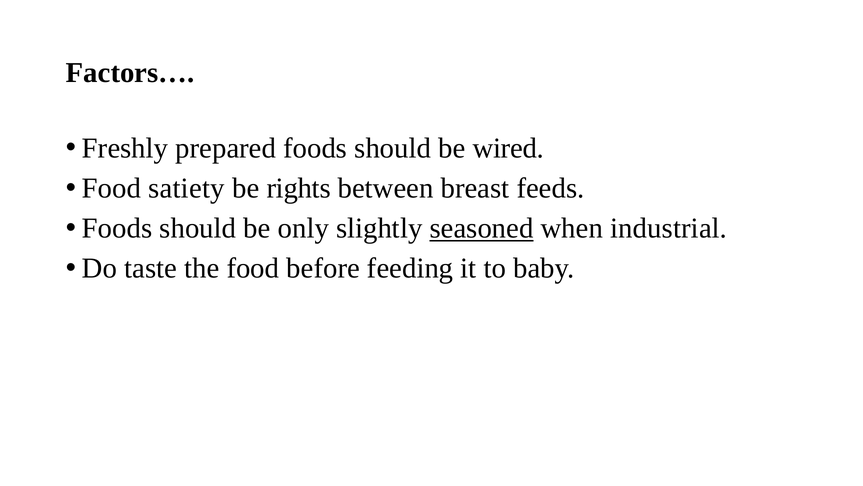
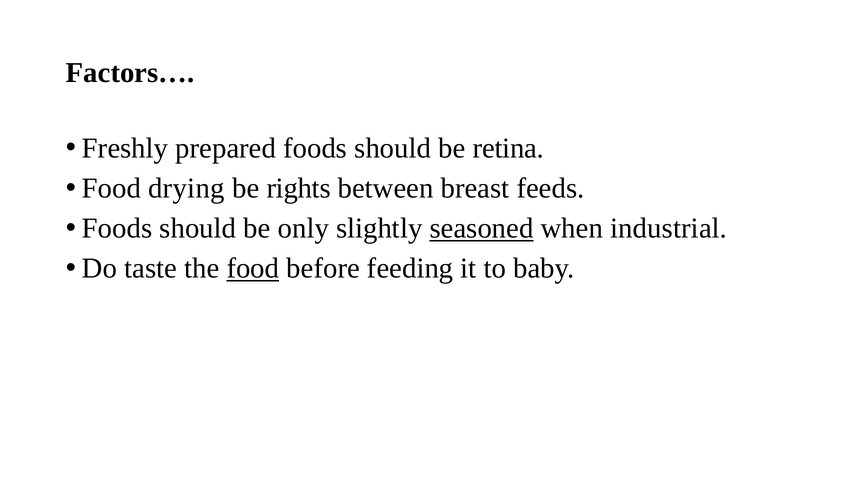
wired: wired -> retina
satiety: satiety -> drying
food at (253, 268) underline: none -> present
